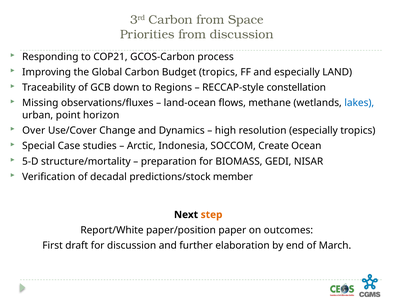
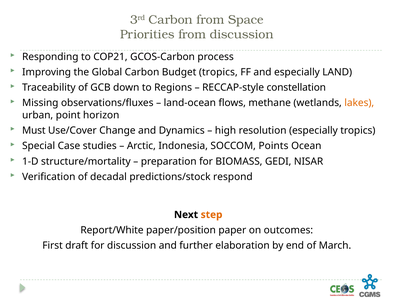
lakes colour: blue -> orange
Over: Over -> Must
Create: Create -> Points
5-D: 5-D -> 1-D
member: member -> respond
